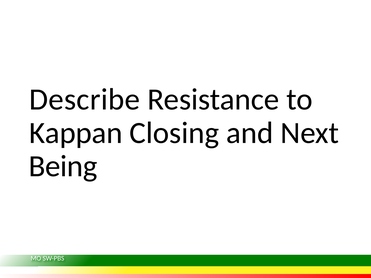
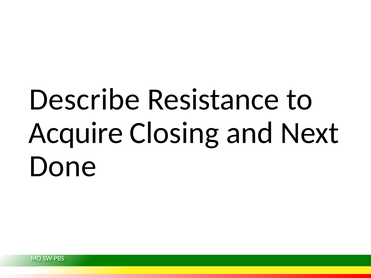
Kappan: Kappan -> Acquire
Being: Being -> Done
